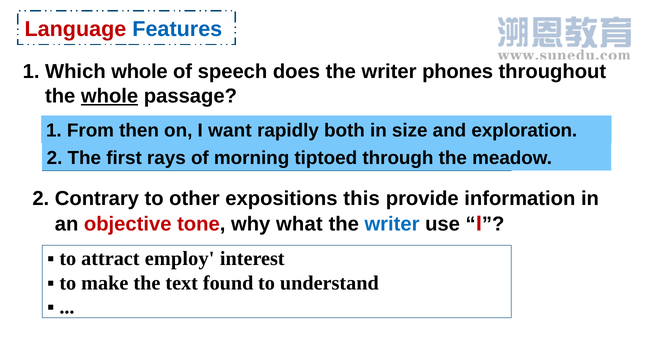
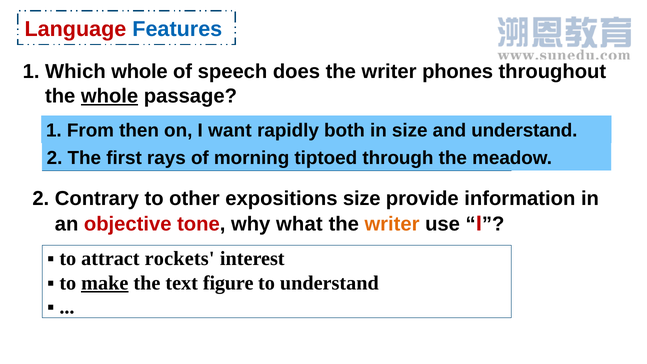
and exploration: exploration -> understand
expositions this: this -> size
writer at (392, 224) colour: blue -> orange
employ: employ -> rockets
make underline: none -> present
found: found -> figure
